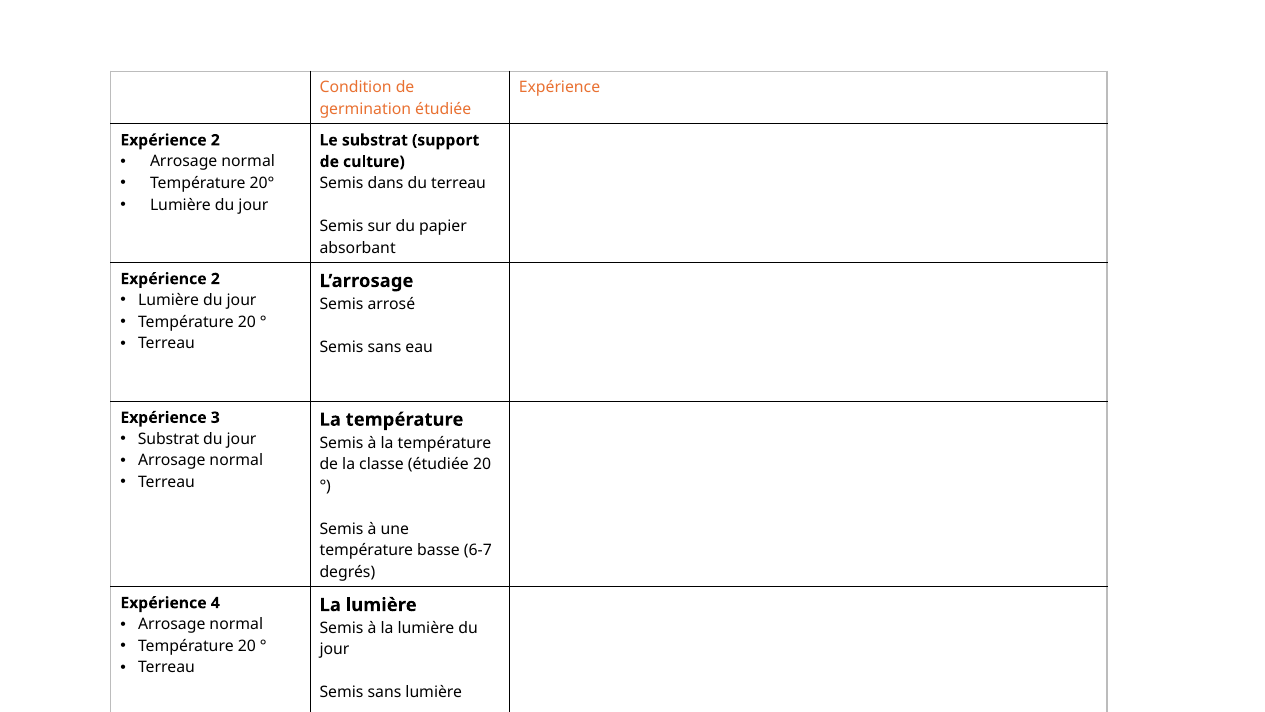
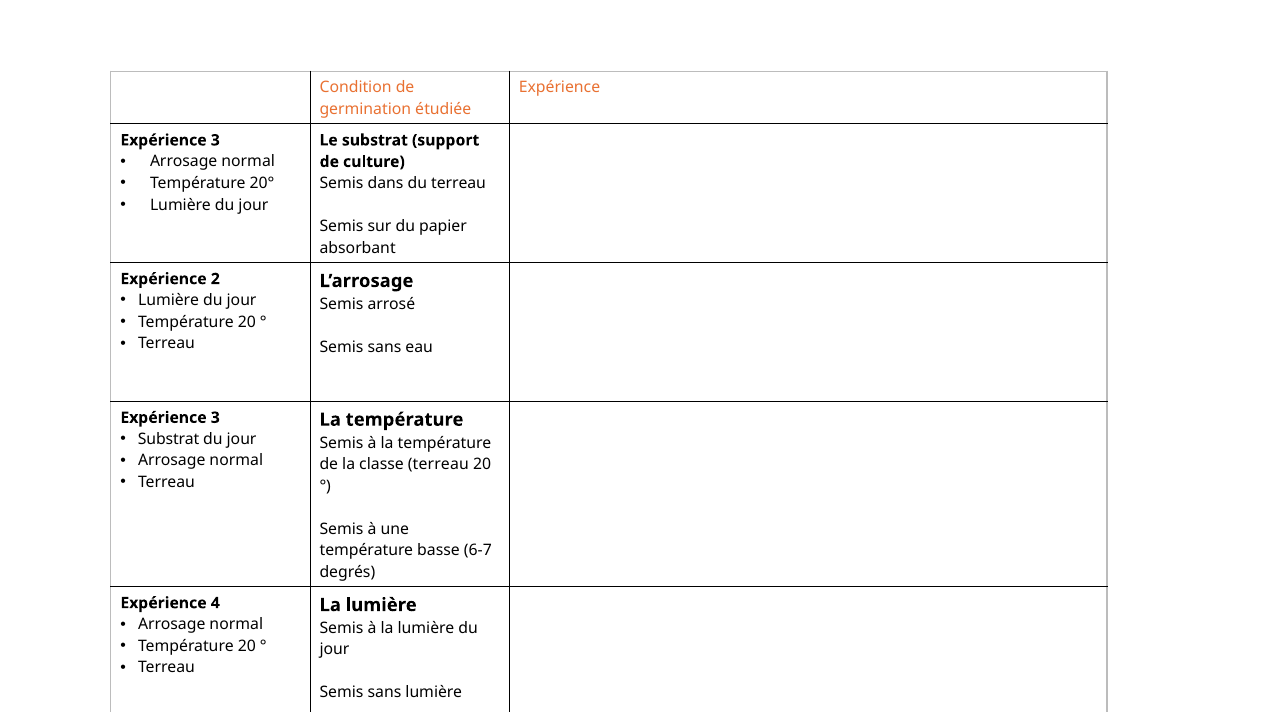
2 at (215, 140): 2 -> 3
classe étudiée: étudiée -> terreau
